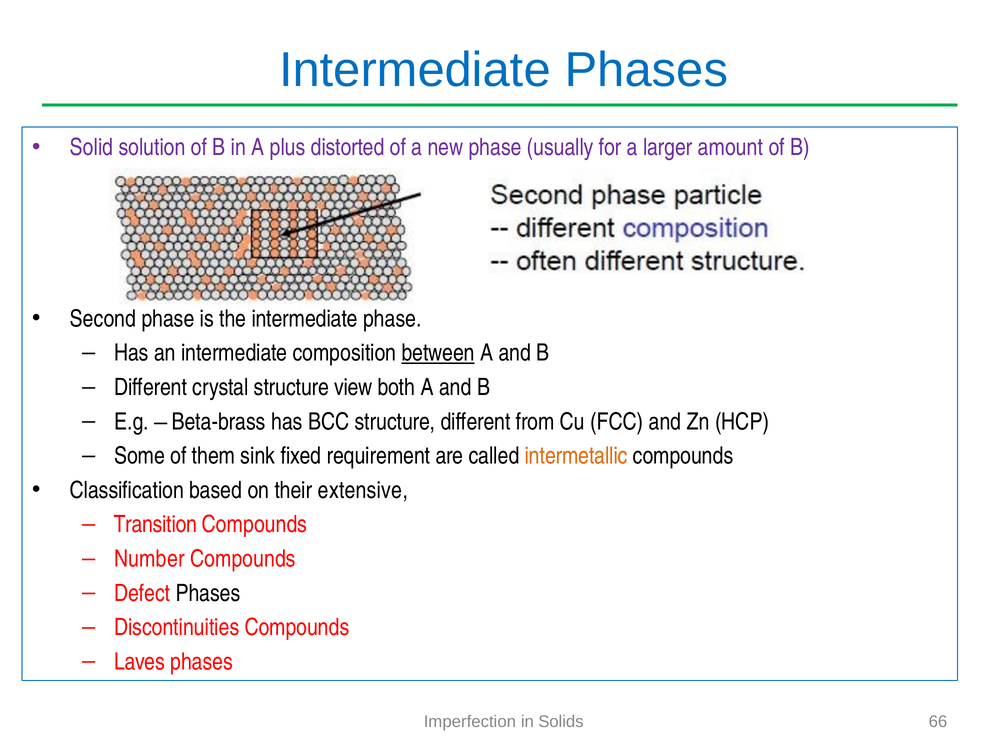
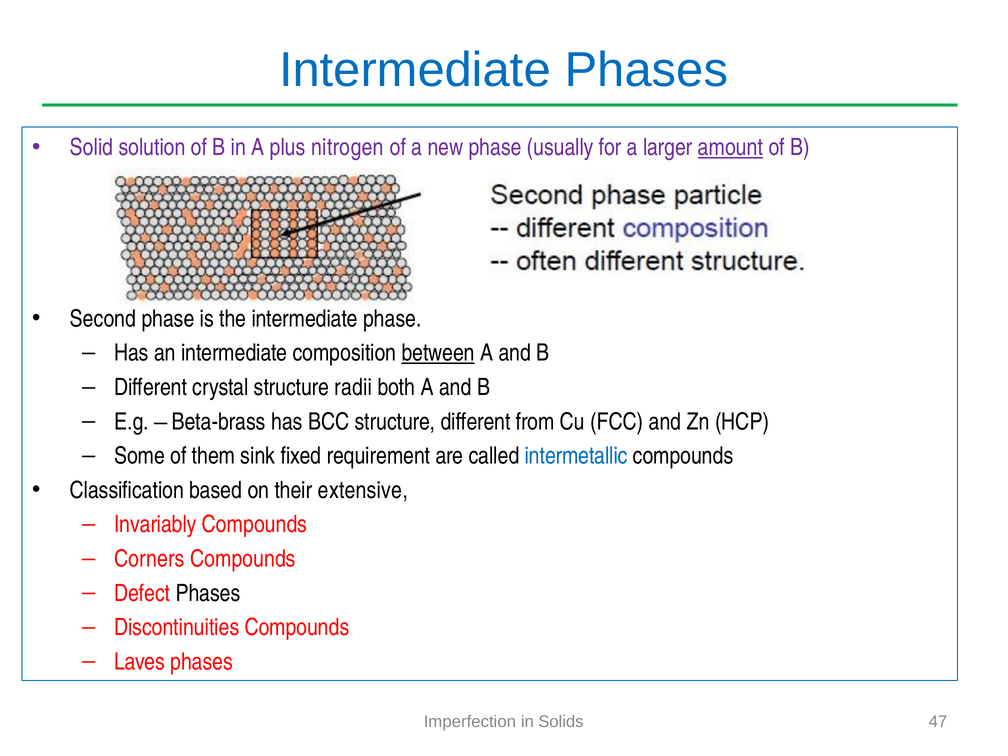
distorted: distorted -> nitrogen
amount underline: none -> present
view: view -> radii
intermetallic colour: orange -> blue
Transition: Transition -> Invariably
Number: Number -> Corners
66: 66 -> 47
